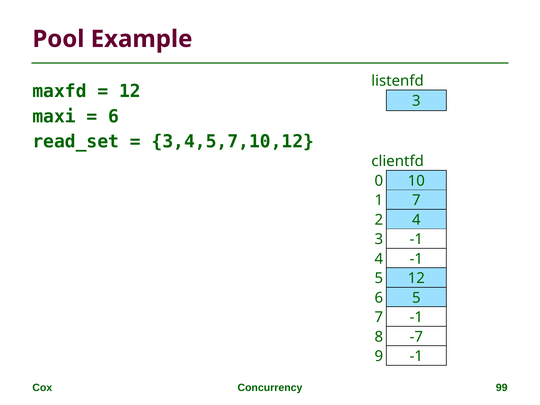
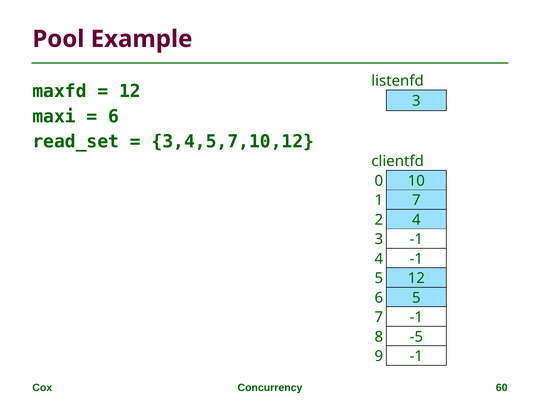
-7: -7 -> -5
99: 99 -> 60
